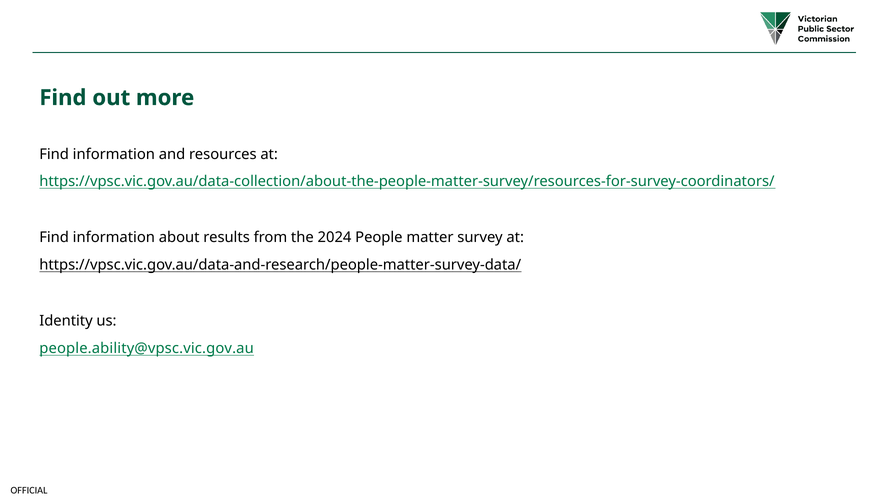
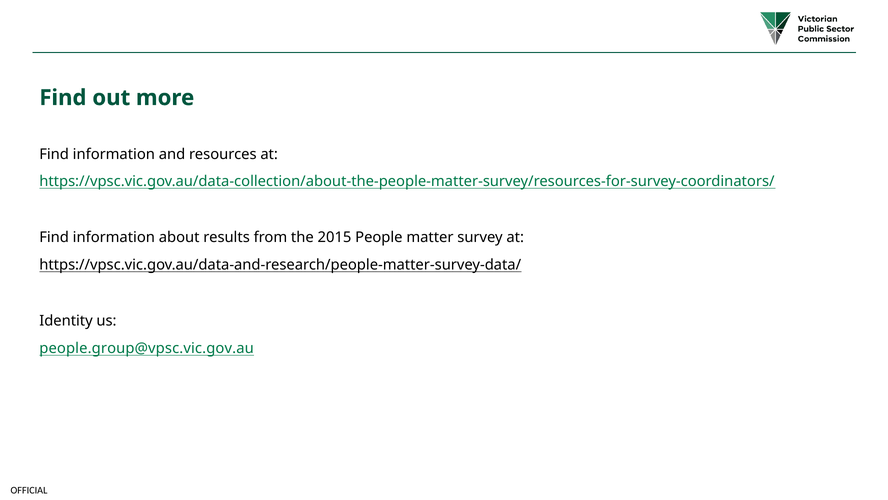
2024: 2024 -> 2015
people.ability@vpsc.vic.gov.au: people.ability@vpsc.vic.gov.au -> people.group@vpsc.vic.gov.au
